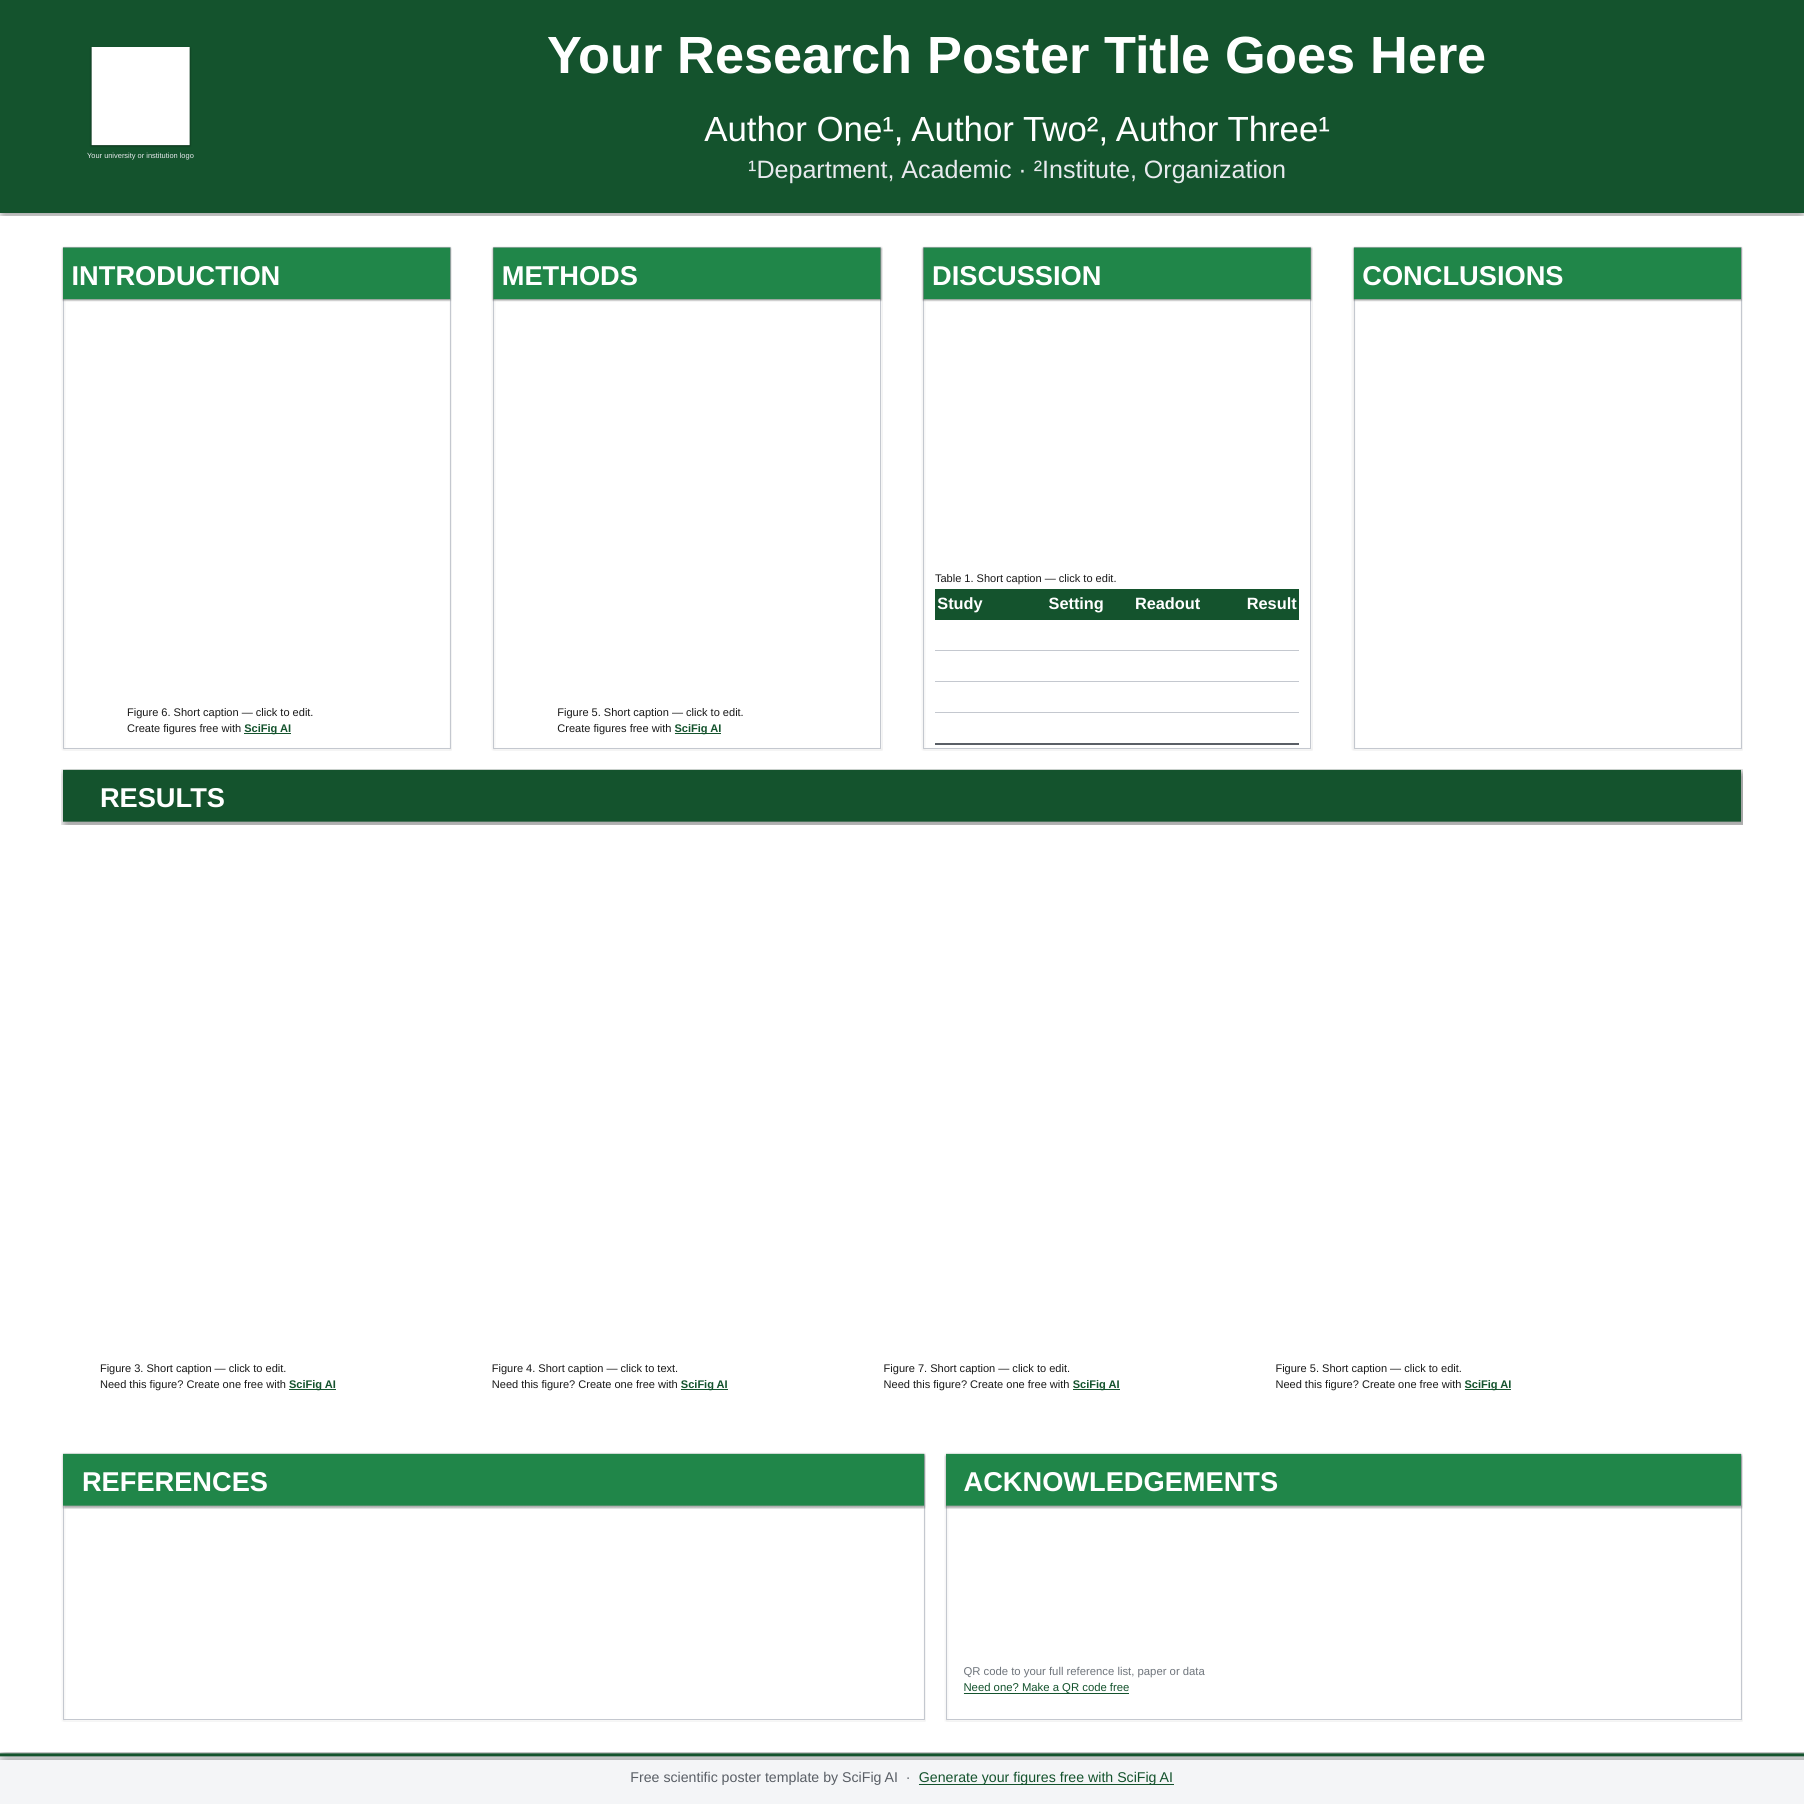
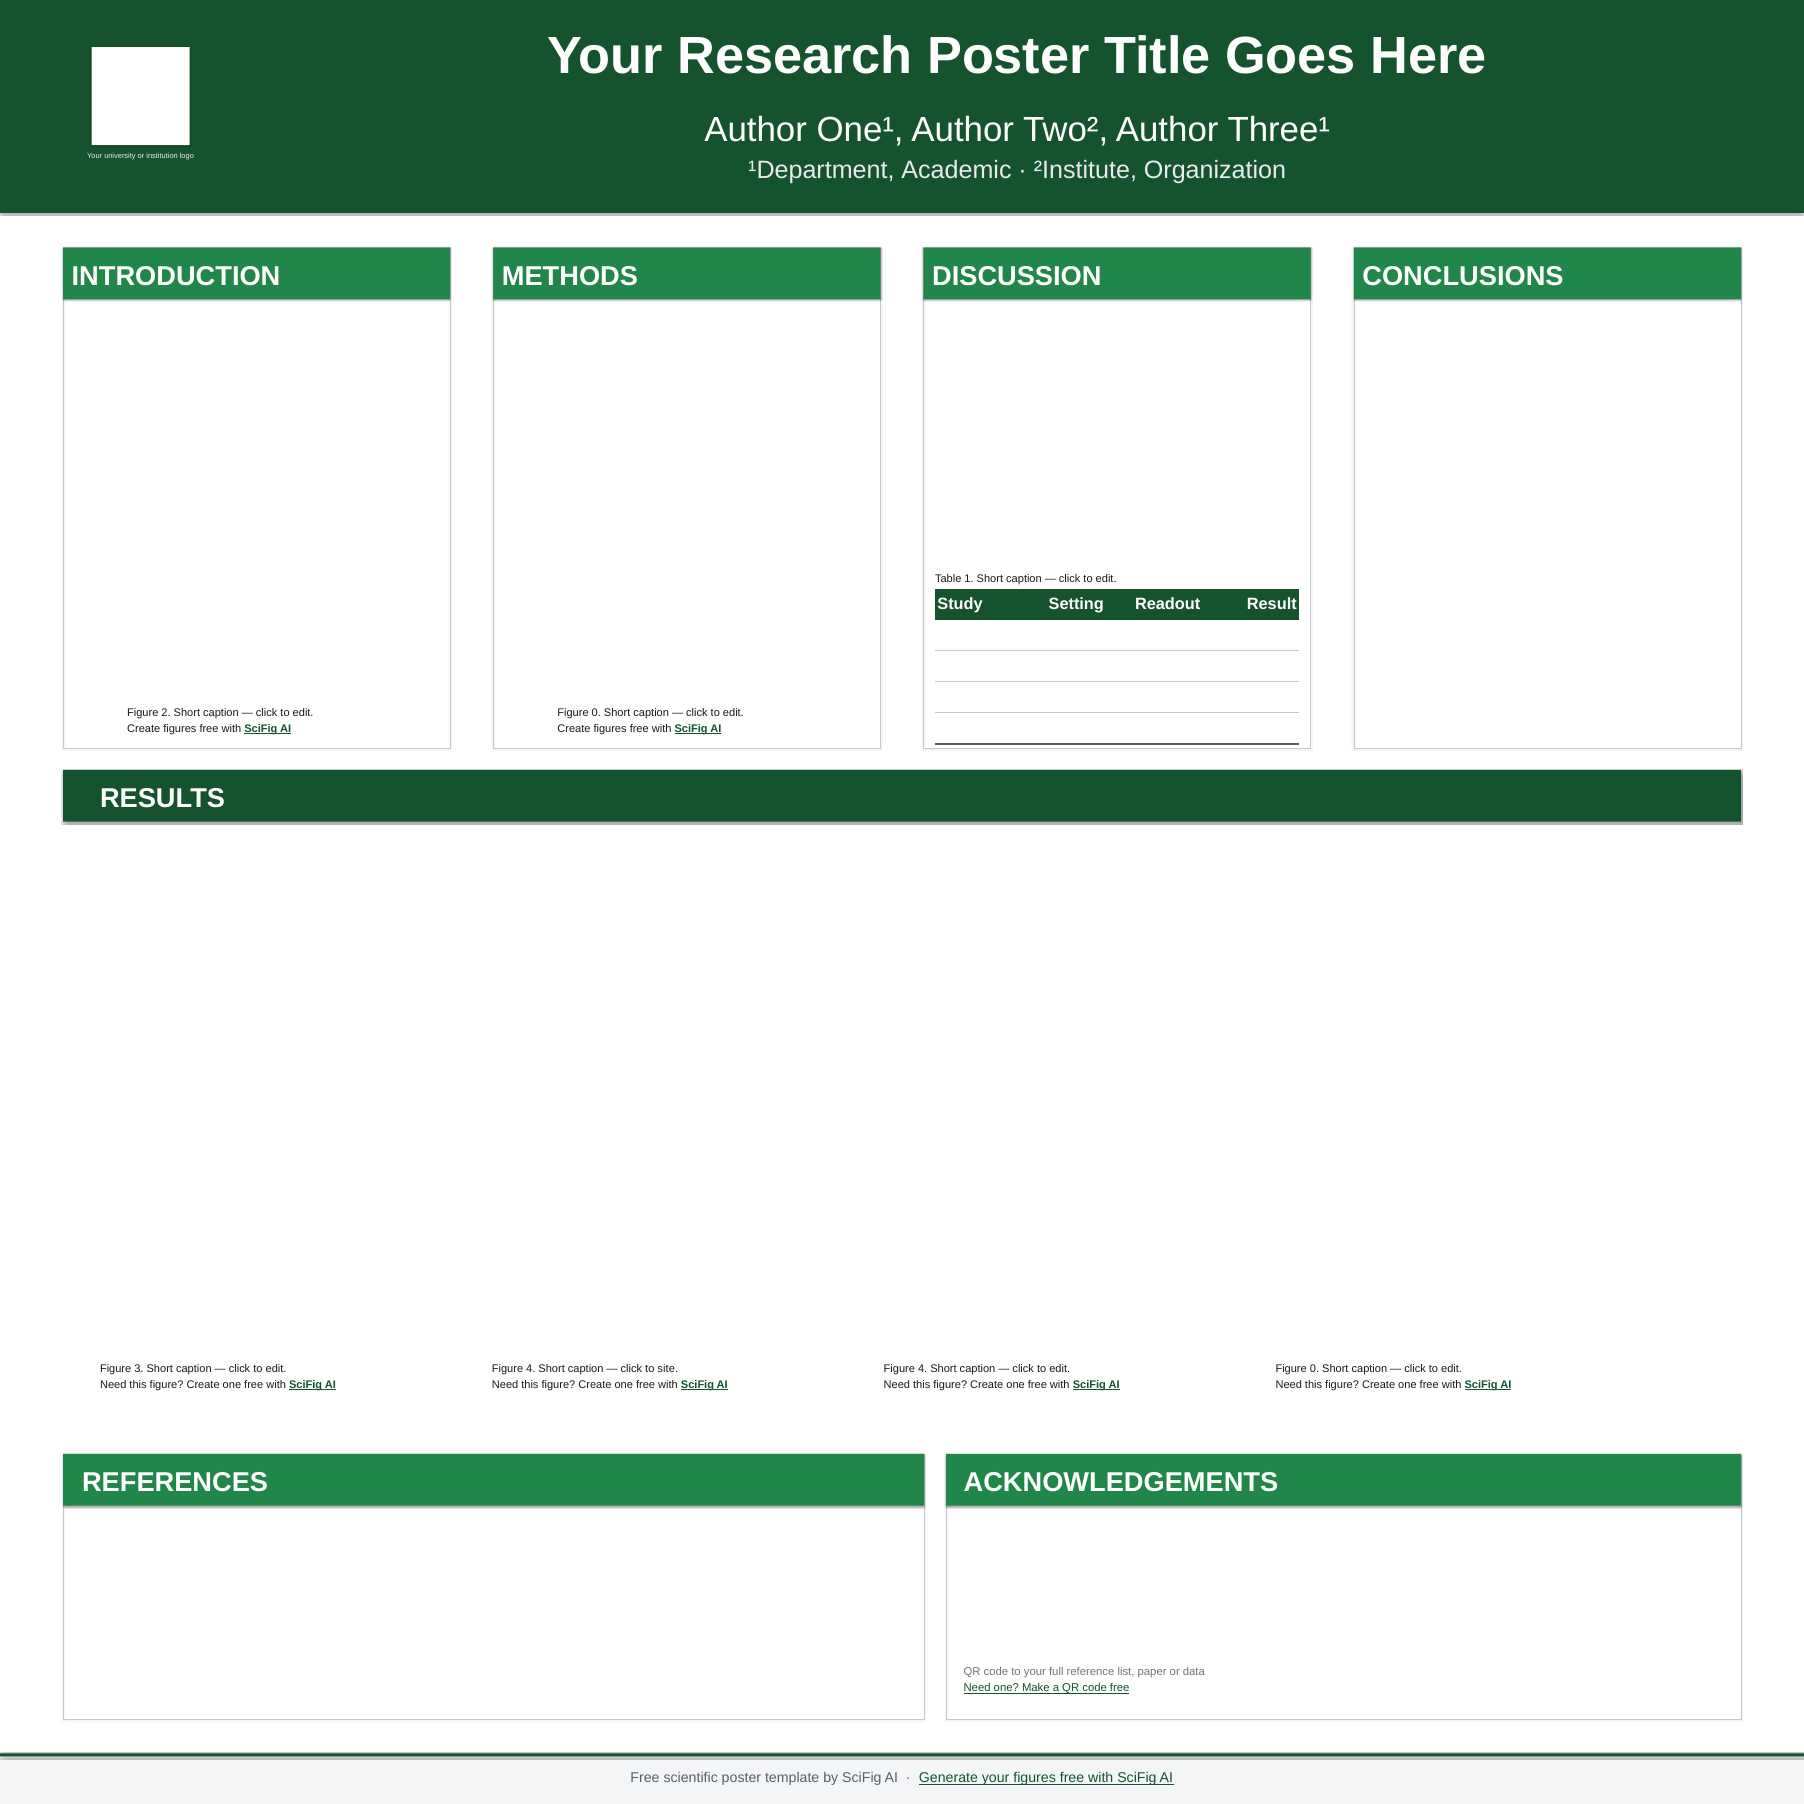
6: 6 -> 2
5 at (596, 713): 5 -> 0
text: text -> site
7 at (923, 1369): 7 -> 4
5 at (1314, 1369): 5 -> 0
